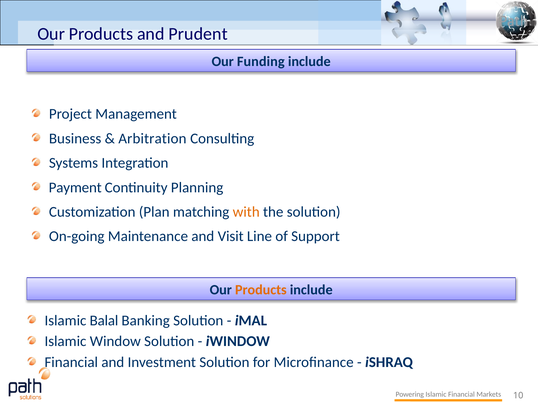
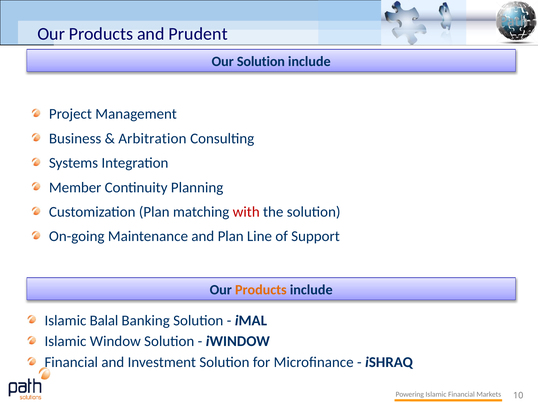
Our Funding: Funding -> Solution
Payment: Payment -> Member
with colour: orange -> red
and Visit: Visit -> Plan
